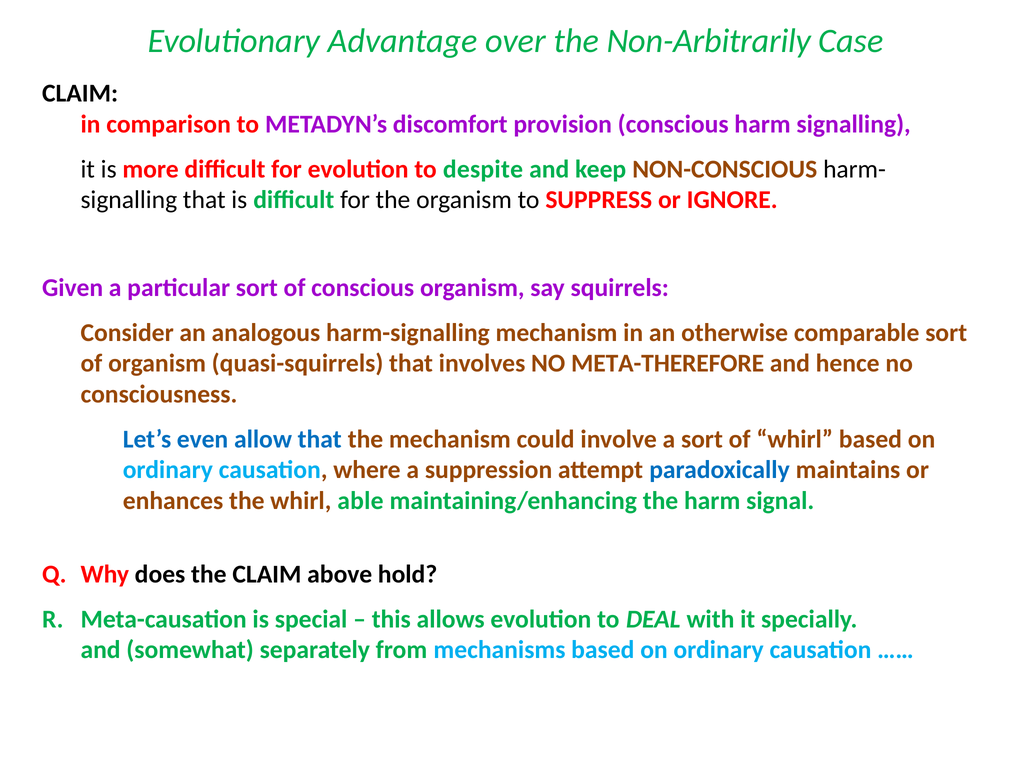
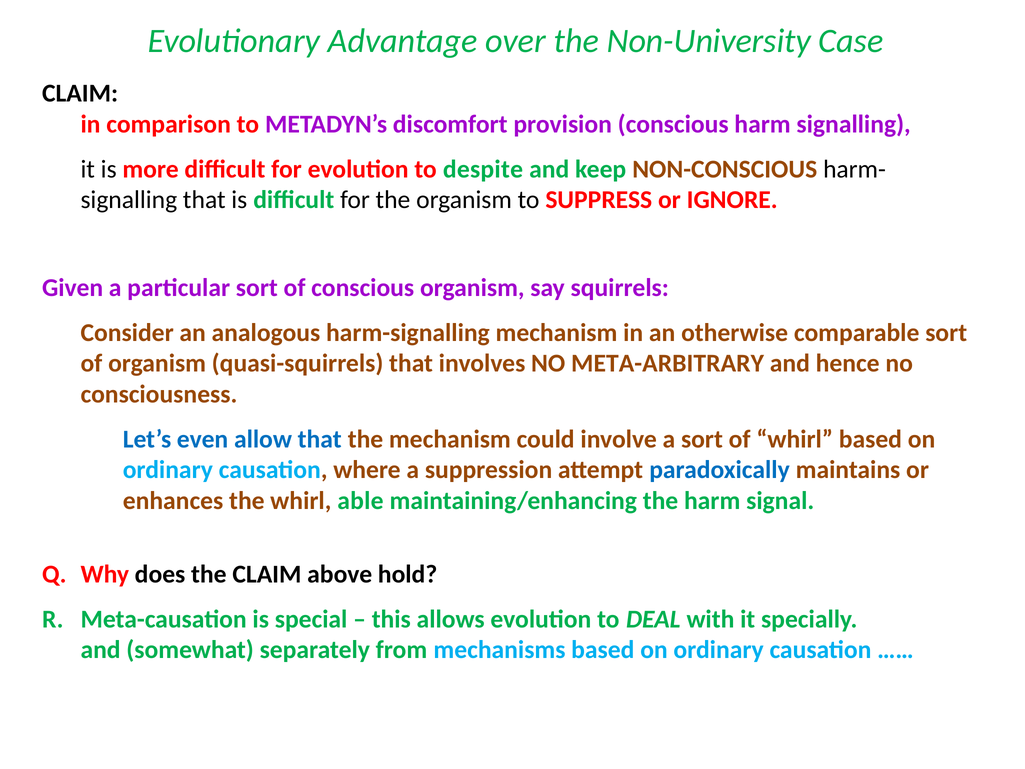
Non-Arbitrarily: Non-Arbitrarily -> Non-University
META-THEREFORE: META-THEREFORE -> META-ARBITRARY
